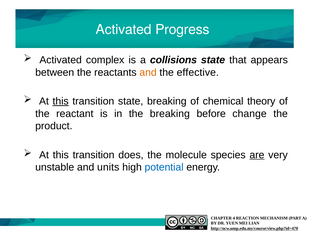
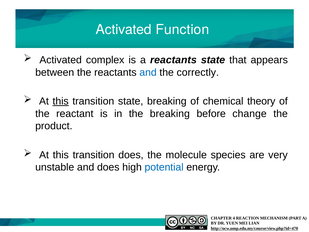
Progress: Progress -> Function
a collisions: collisions -> reactants
and at (148, 72) colour: orange -> blue
effective: effective -> correctly
are underline: present -> none
and units: units -> does
